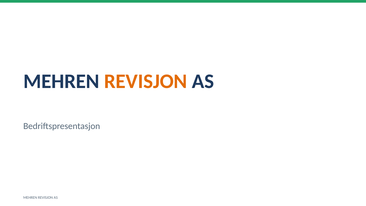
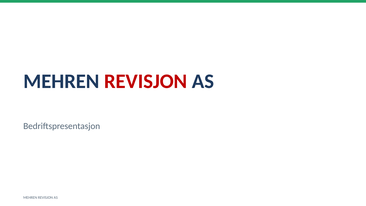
REVISJON at (146, 81) colour: orange -> red
